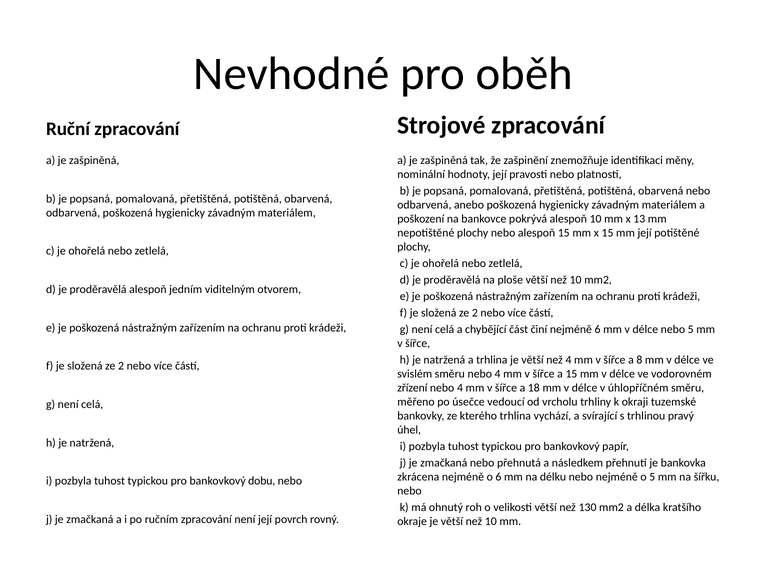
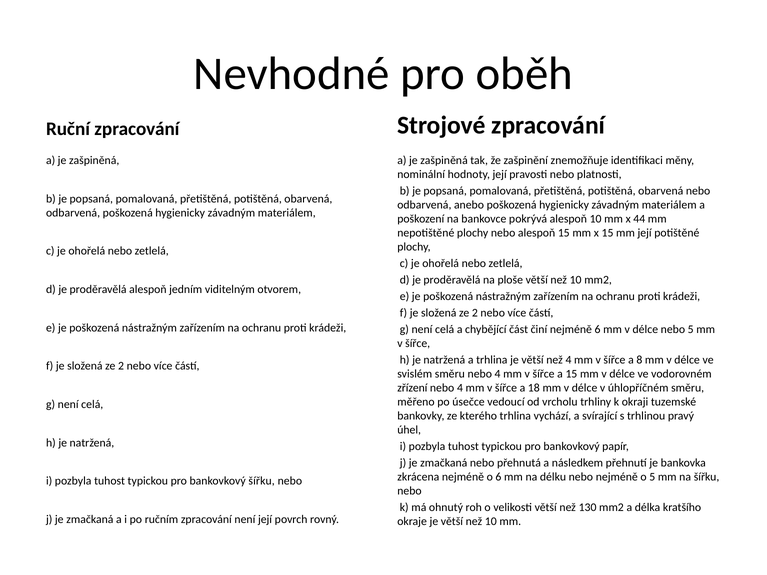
13: 13 -> 44
bankovkový dobu: dobu -> šířku
